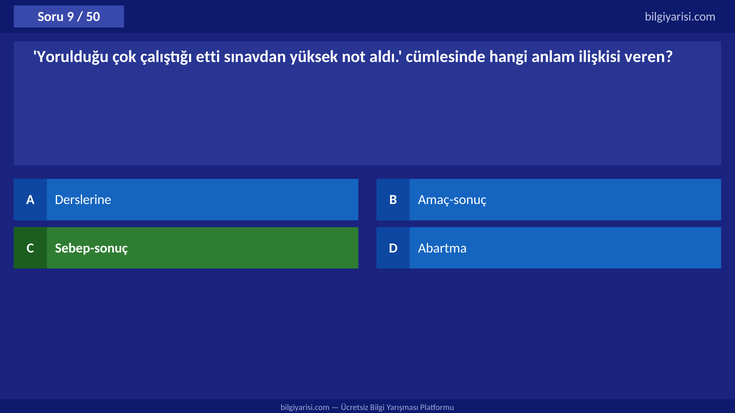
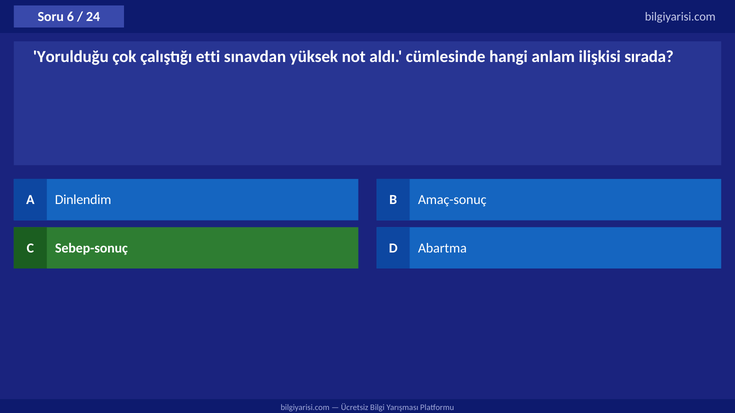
9: 9 -> 6
50: 50 -> 24
veren: veren -> sırada
Derslerine: Derslerine -> Dinlendim
